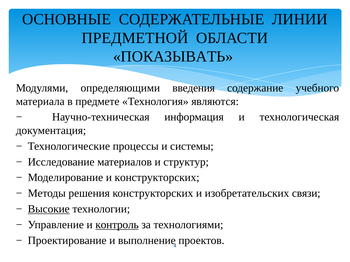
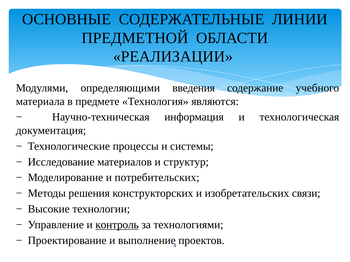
ПОКАЗЫВАТЬ: ПОКАЗЫВАТЬ -> РЕАЛИЗАЦИИ
и конструкторских: конструкторских -> потребительских
Высокие underline: present -> none
